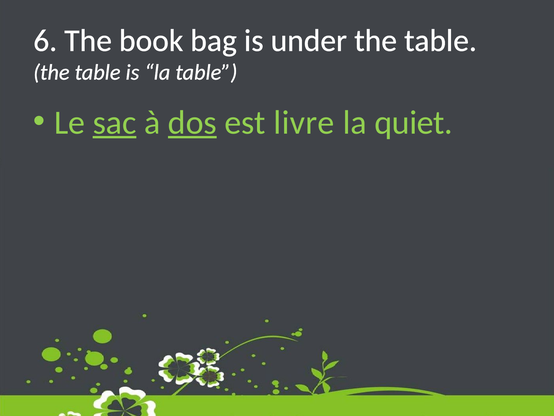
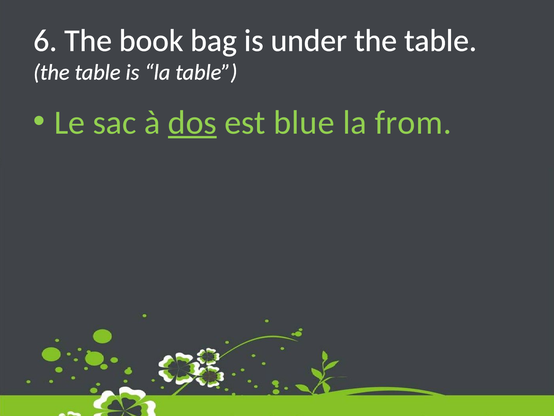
sac underline: present -> none
livre: livre -> blue
quiet: quiet -> from
